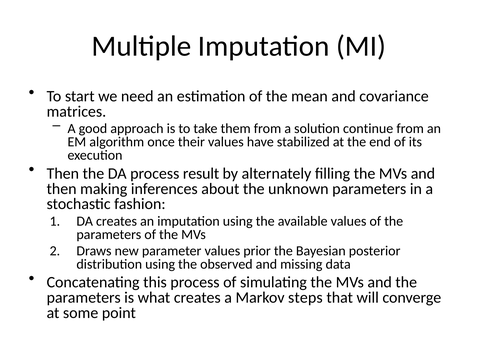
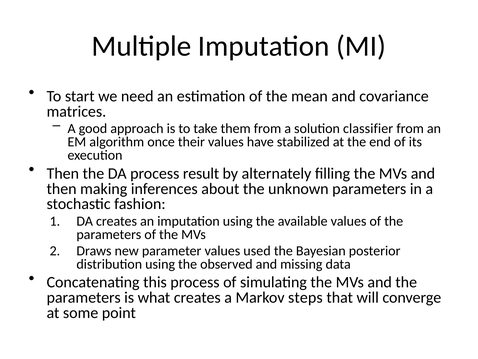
continue: continue -> classifier
prior: prior -> used
